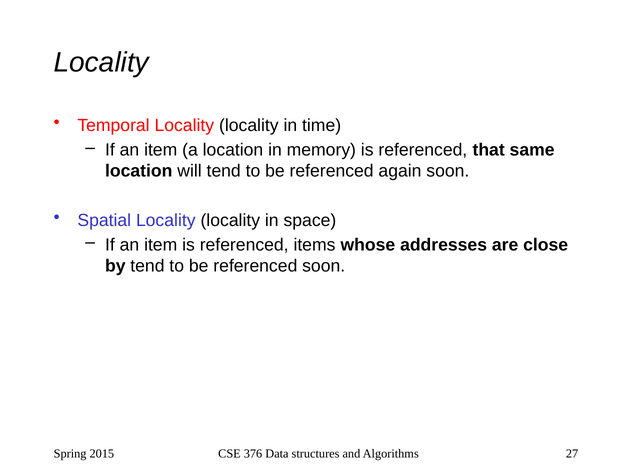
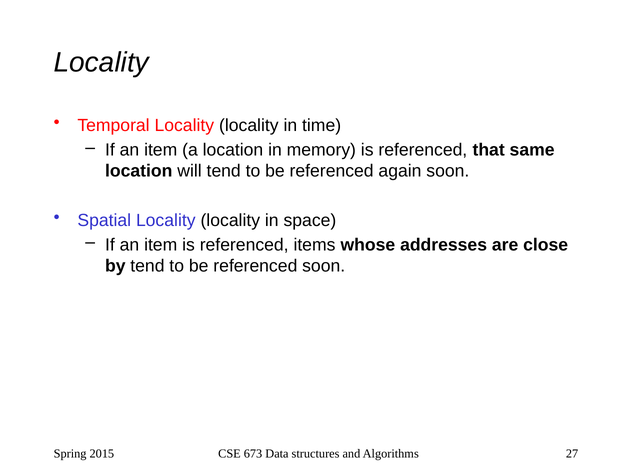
376: 376 -> 673
